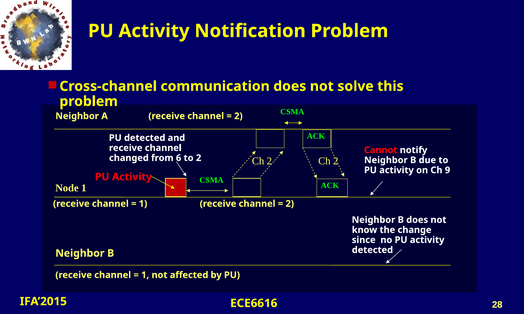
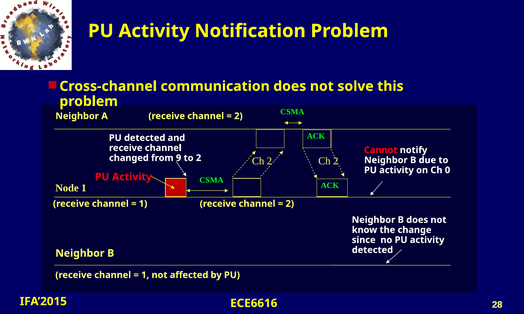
6: 6 -> 9
9: 9 -> 0
